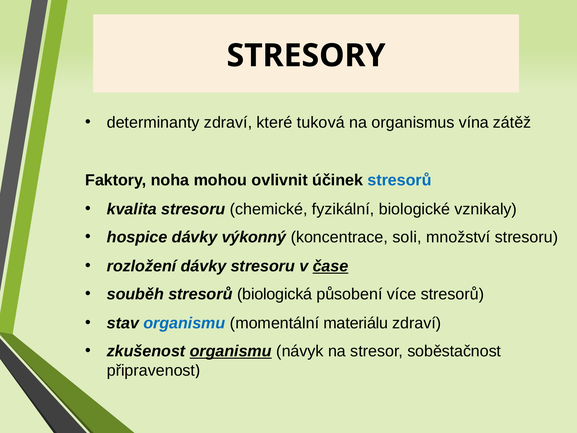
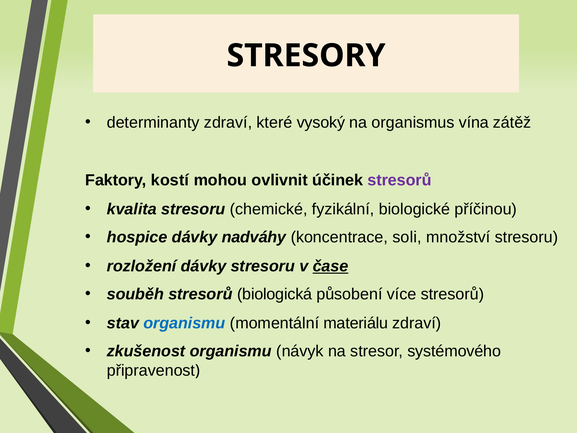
tuková: tuková -> vysoký
noha: noha -> kostí
stresorů at (400, 180) colour: blue -> purple
vznikaly: vznikaly -> příčinou
výkonný: výkonný -> nadváhy
organismu at (231, 351) underline: present -> none
soběstačnost: soběstačnost -> systémového
